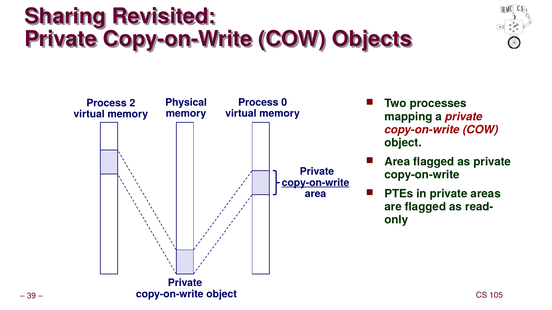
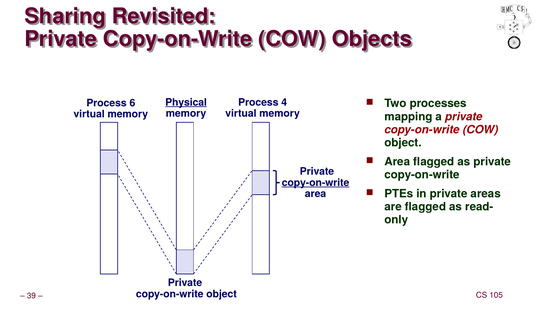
Physical underline: none -> present
0: 0 -> 4
2: 2 -> 6
